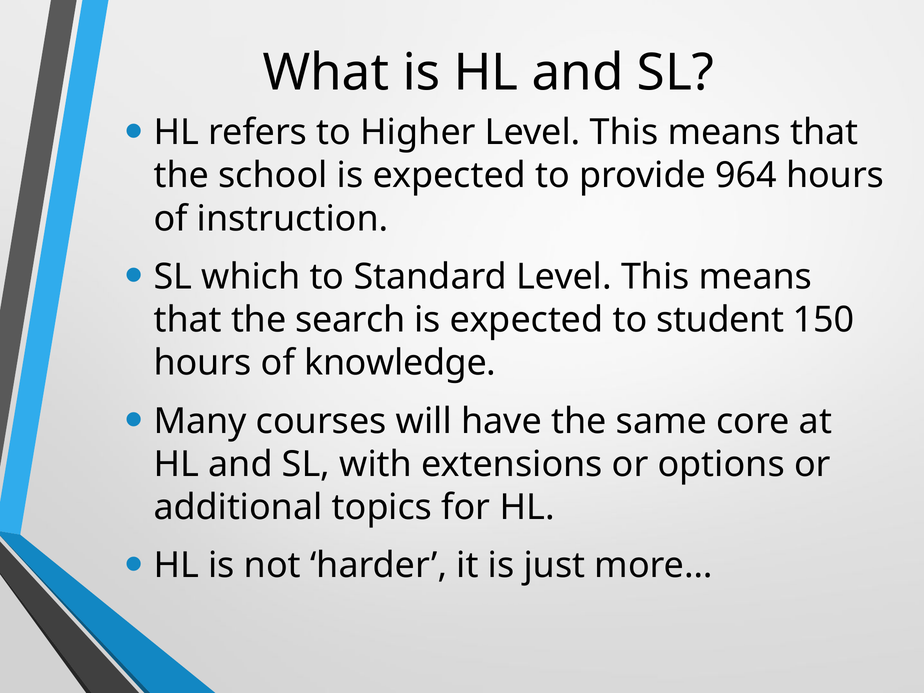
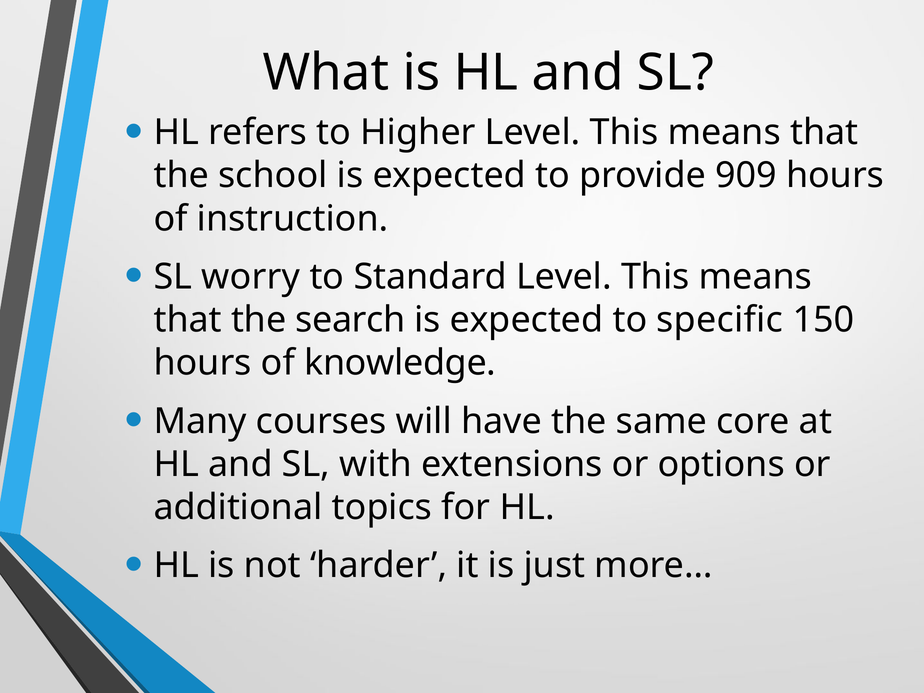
964: 964 -> 909
which: which -> worry
student: student -> specific
